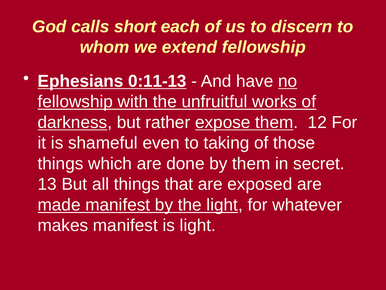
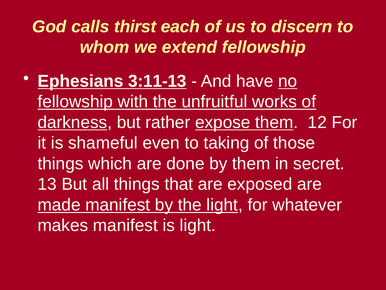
short: short -> thirst
0:11-13: 0:11-13 -> 3:11-13
